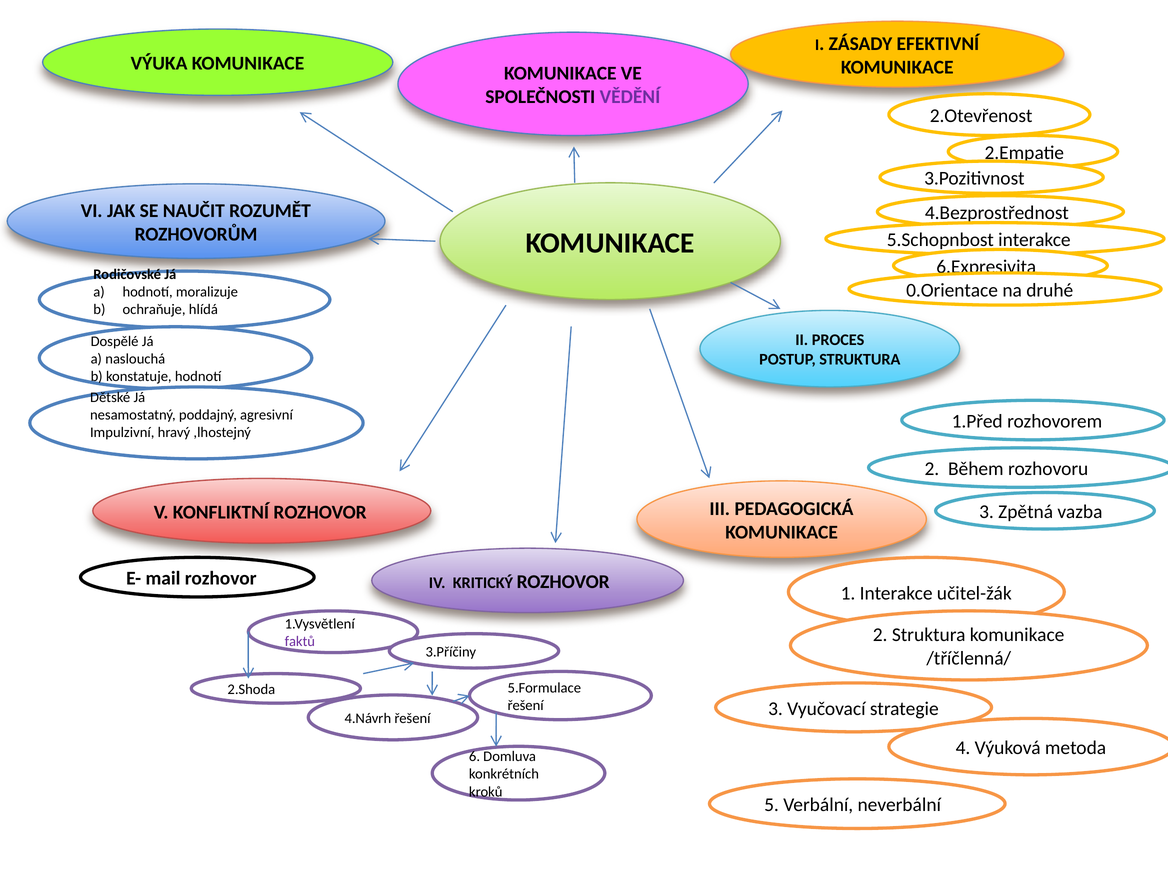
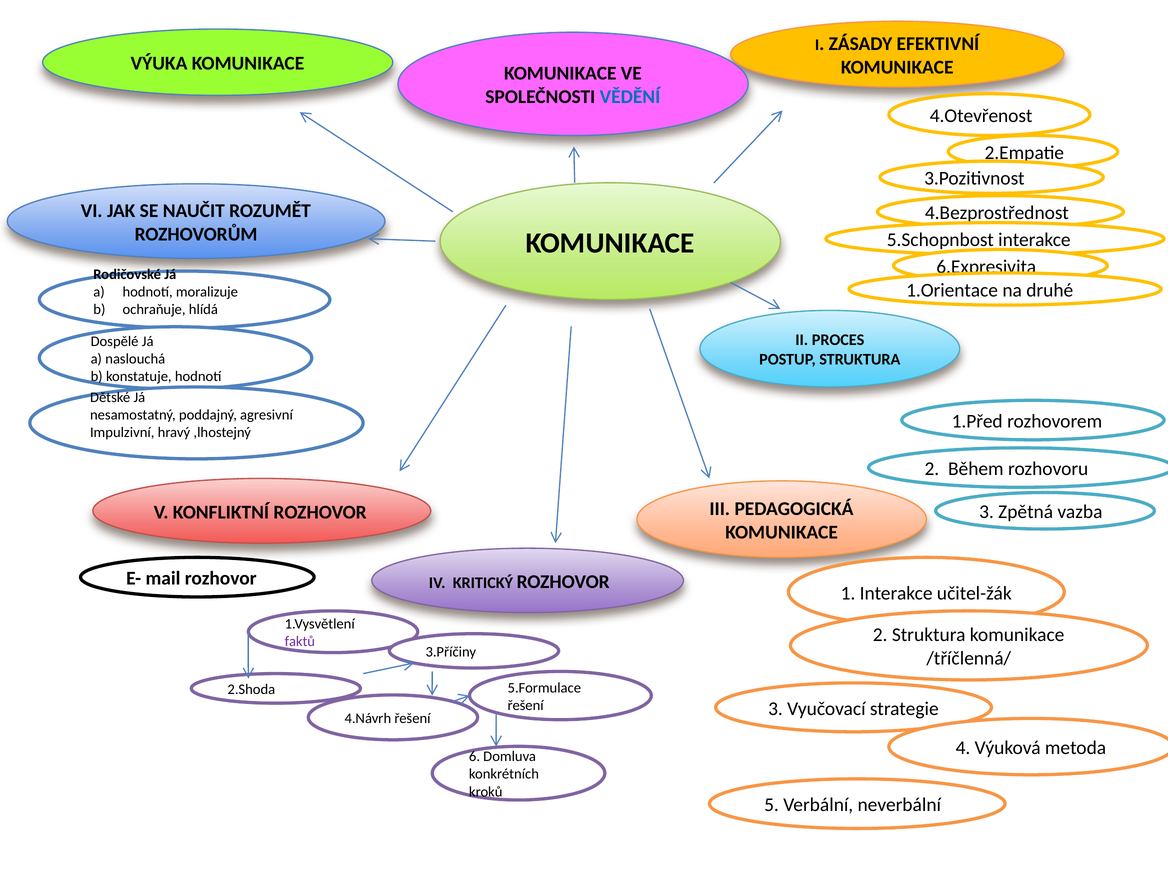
VĚDĚNÍ colour: purple -> blue
2.Otevřenost: 2.Otevřenost -> 4.Otevřenost
0.Orientace: 0.Orientace -> 1.Orientace
